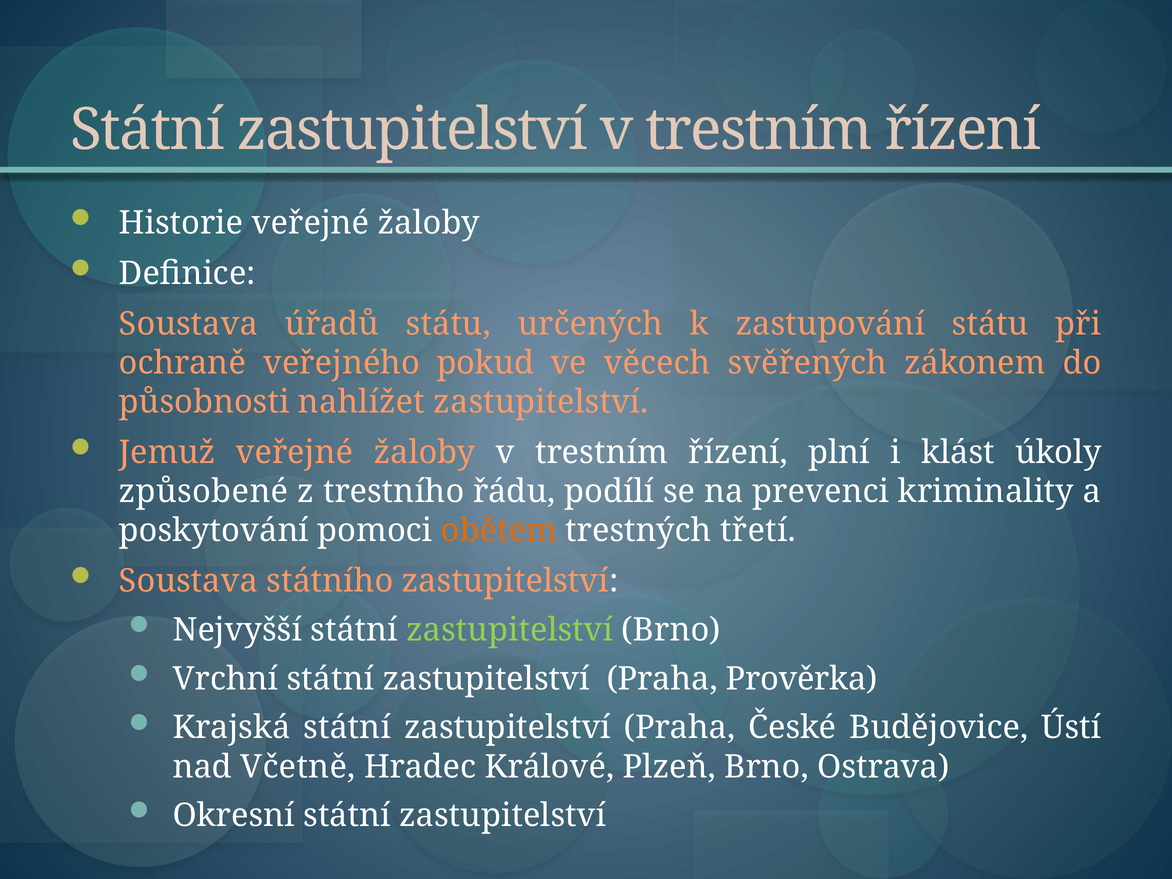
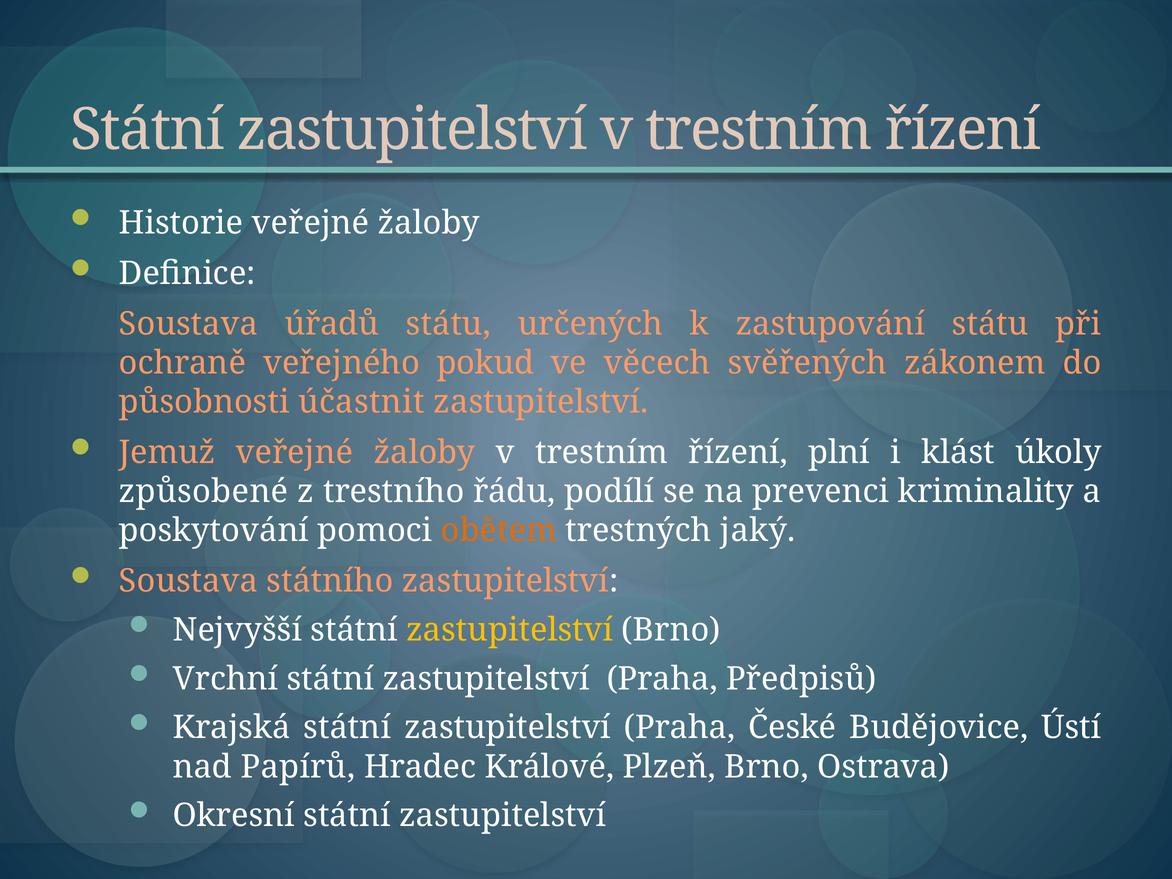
nahlížet: nahlížet -> účastnit
třetí: třetí -> jaký
zastupitelství at (510, 630) colour: light green -> yellow
Prověrka: Prověrka -> Předpisů
Včetně: Včetně -> Papírů
